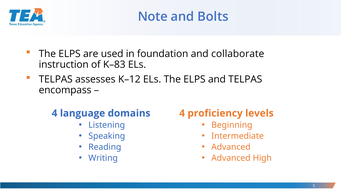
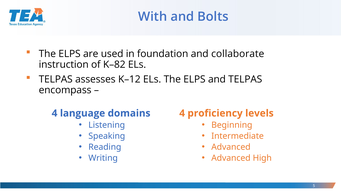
Note: Note -> With
K–83: K–83 -> K–82
